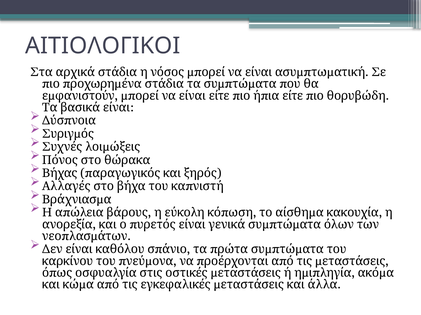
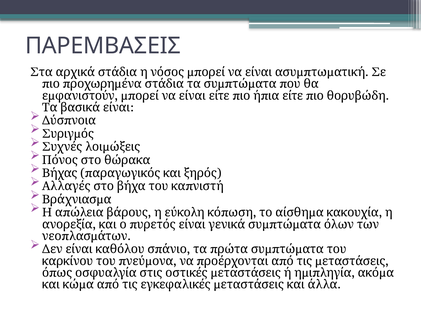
ΑΙΤΙΟΛΟΓΙΚΟΙ: ΑΙΤΙΟΛΟΓΙΚΟΙ -> ΠΑΡΕΜΒΑΣΕΙΣ
